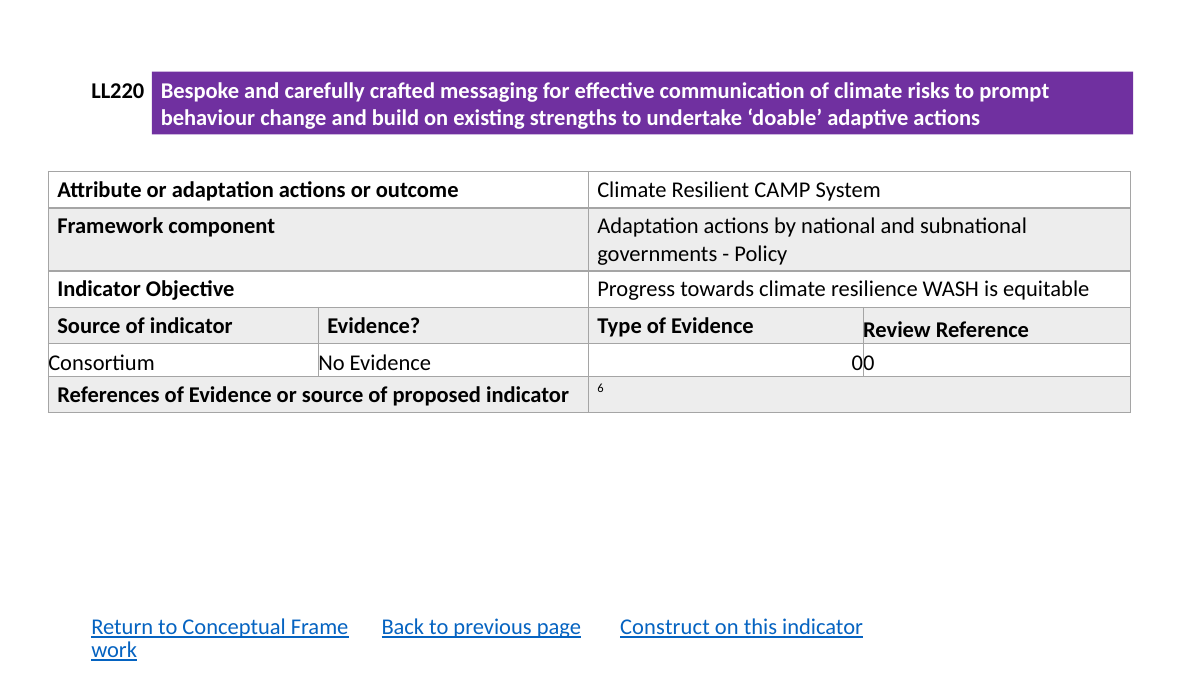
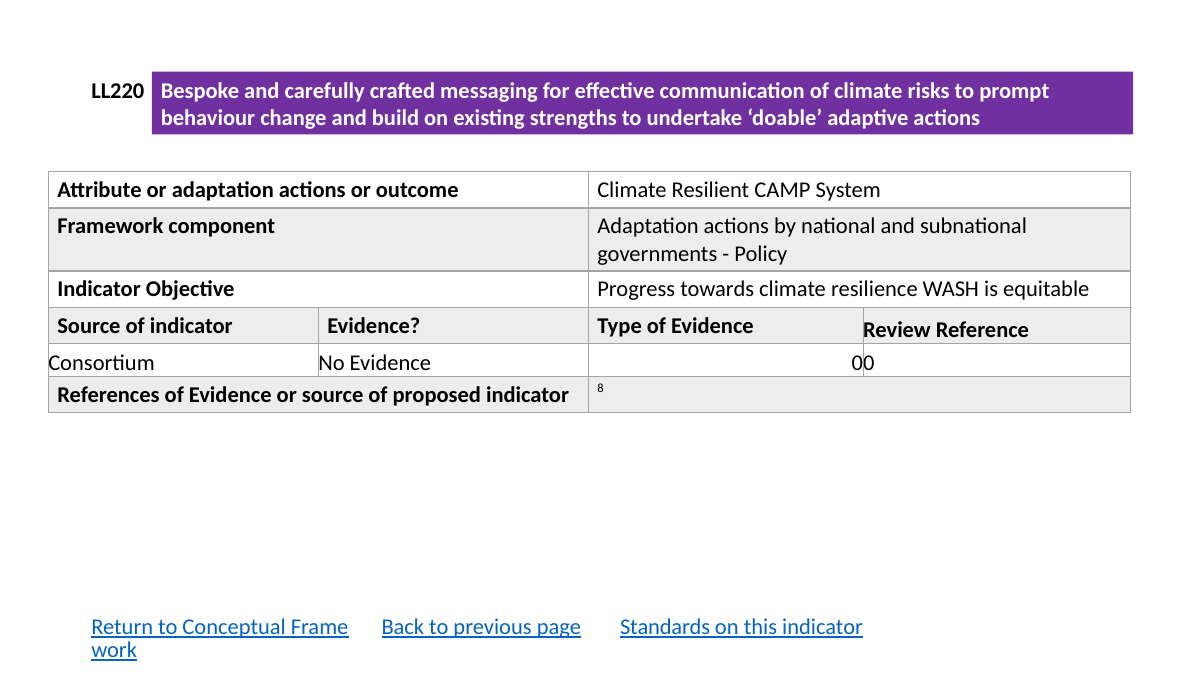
6: 6 -> 8
Construct: Construct -> Standards
